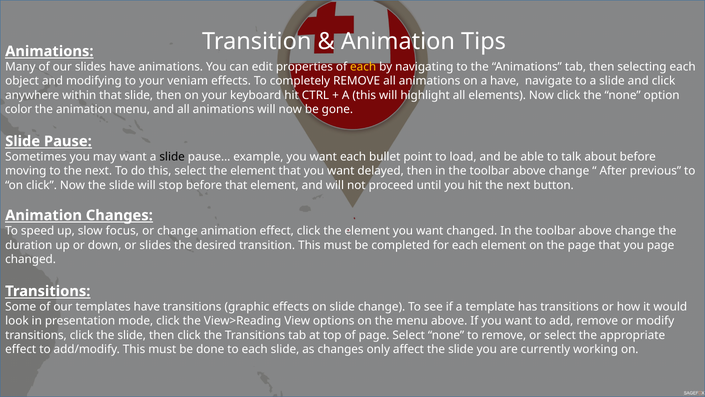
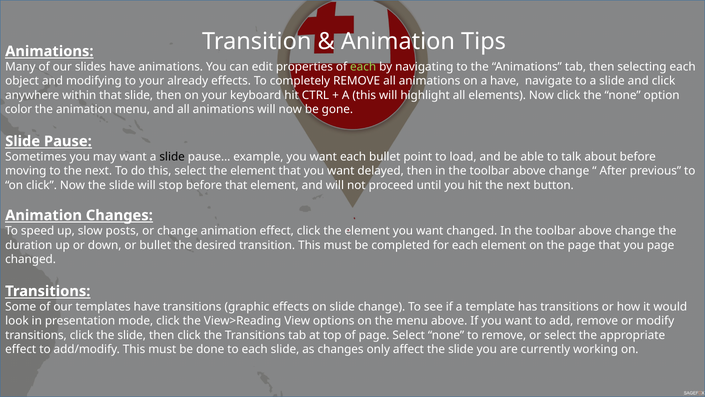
each at (363, 67) colour: yellow -> light green
veniam: veniam -> already
focus: focus -> posts
or slides: slides -> bullet
